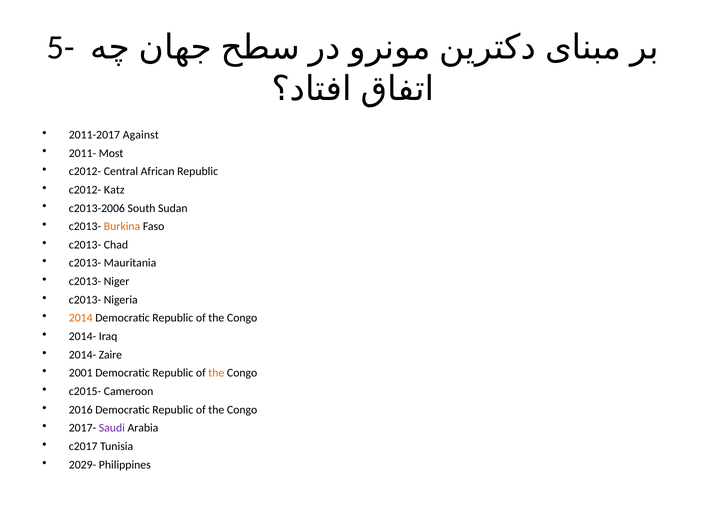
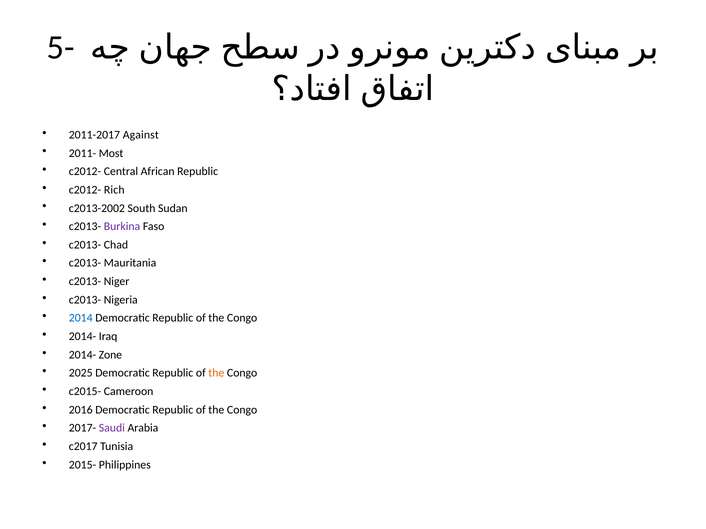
Katz: Katz -> Rich
c2013-2006: c2013-2006 -> c2013-2002
Burkina colour: orange -> purple
2014 colour: orange -> blue
Zaire: Zaire -> Zone
2001: 2001 -> 2025
2029-: 2029- -> 2015-
